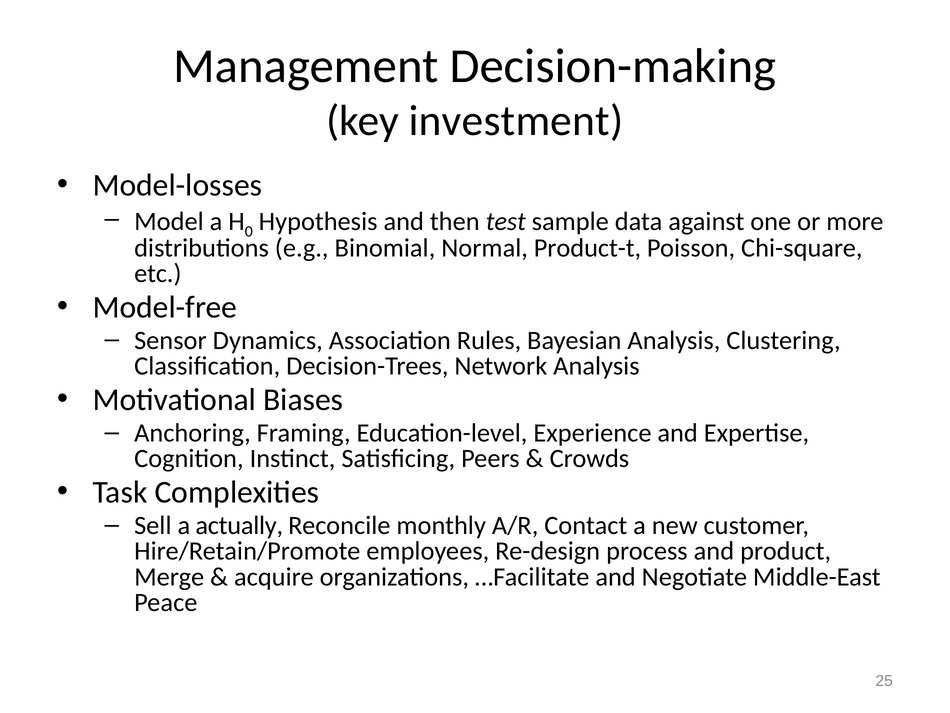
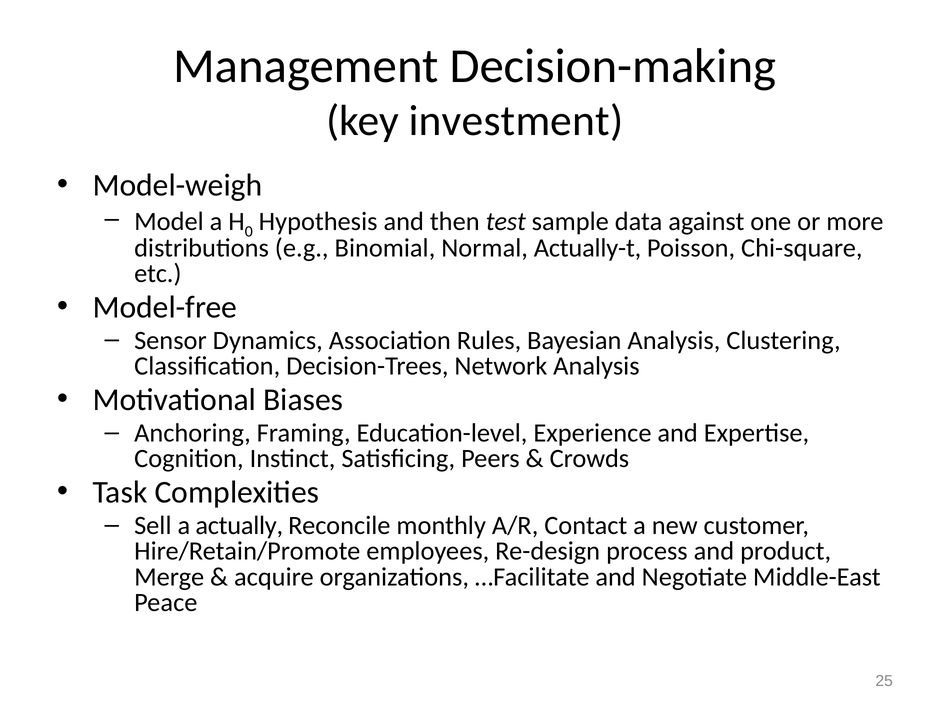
Model-losses: Model-losses -> Model-weigh
Product-t: Product-t -> Actually-t
